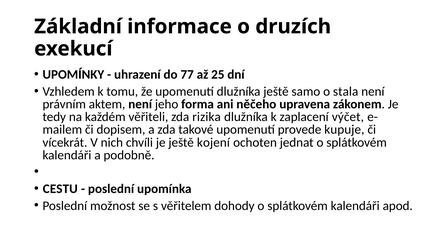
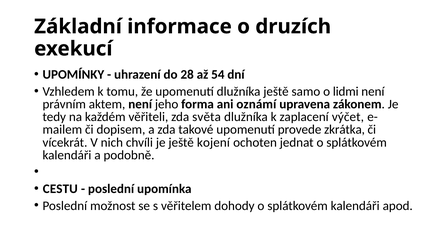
77: 77 -> 28
25: 25 -> 54
stala: stala -> lidmi
něčeho: něčeho -> oznámí
rizika: rizika -> světa
kupuje: kupuje -> zkrátka
